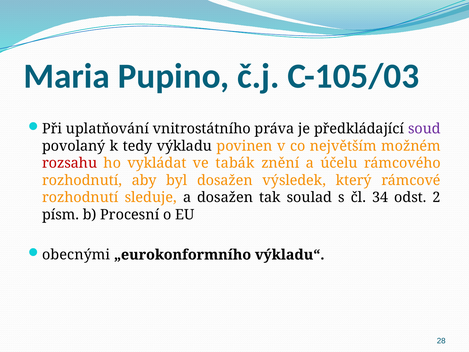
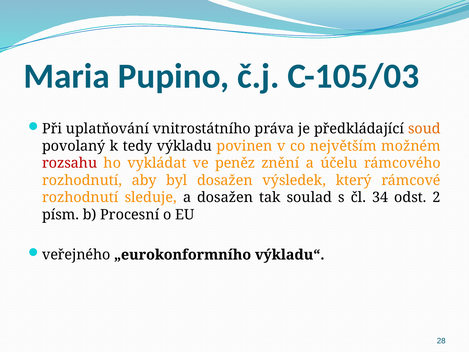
soud colour: purple -> orange
tabák: tabák -> peněz
obecnými: obecnými -> veřejného
